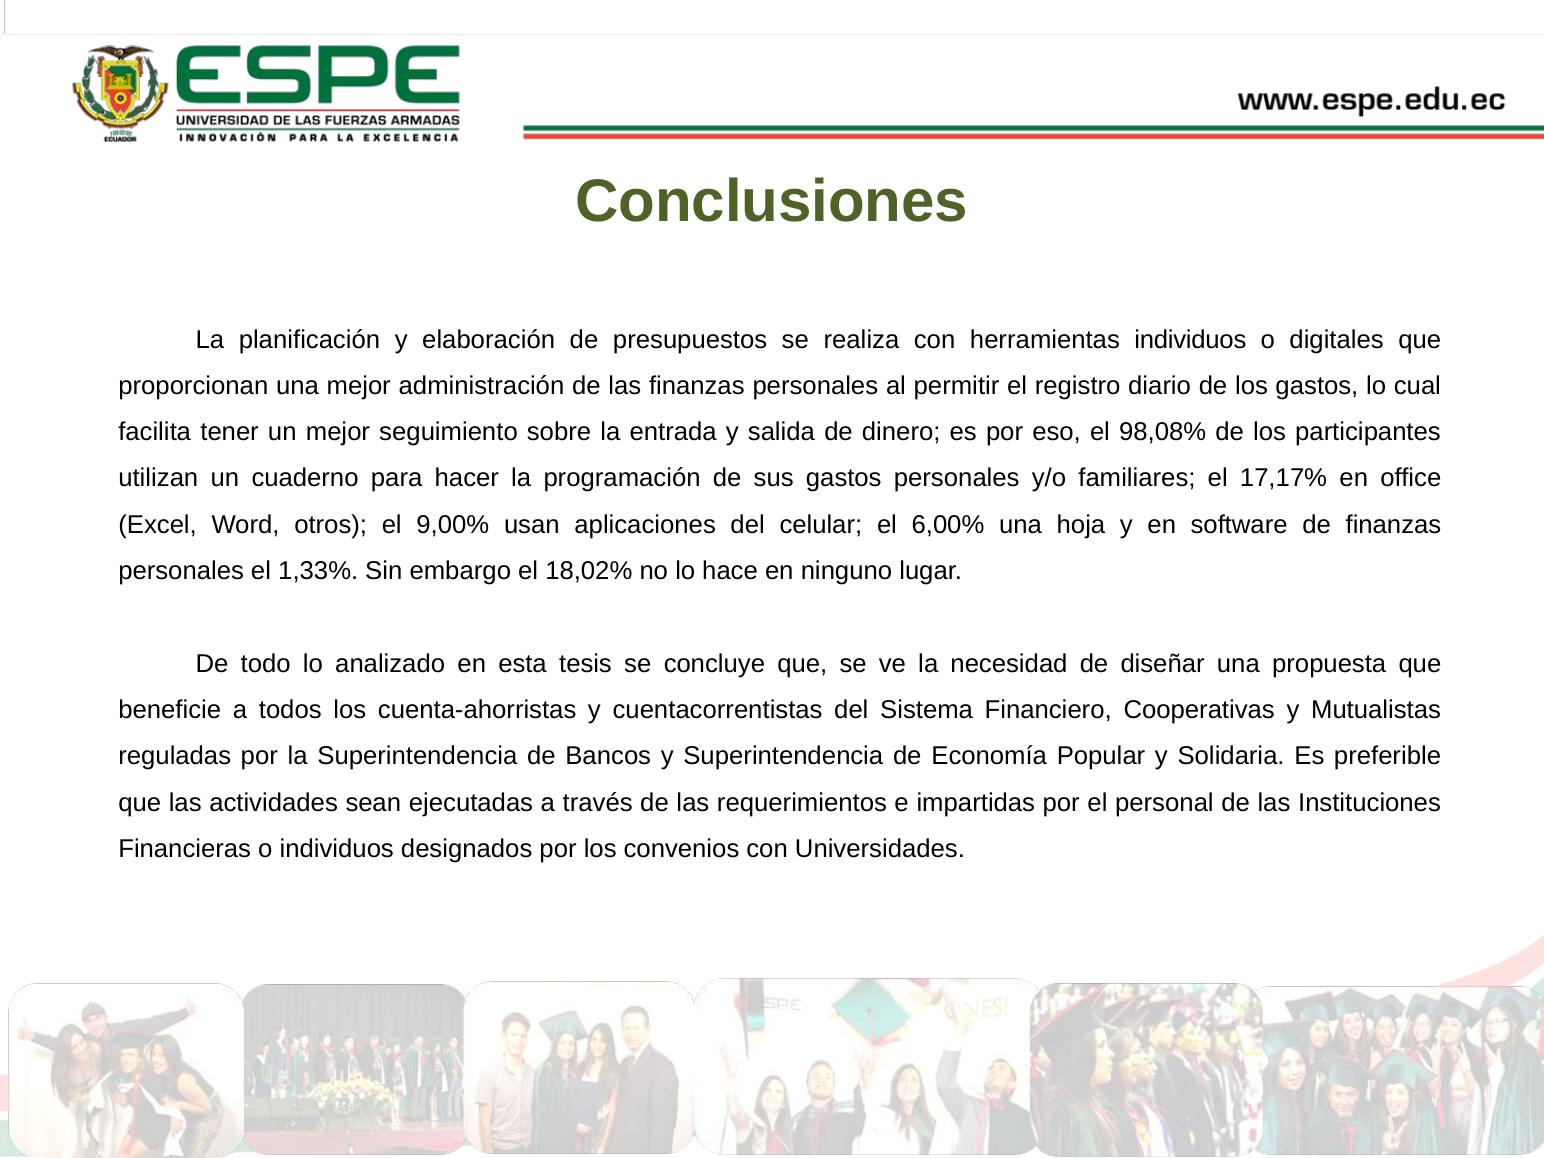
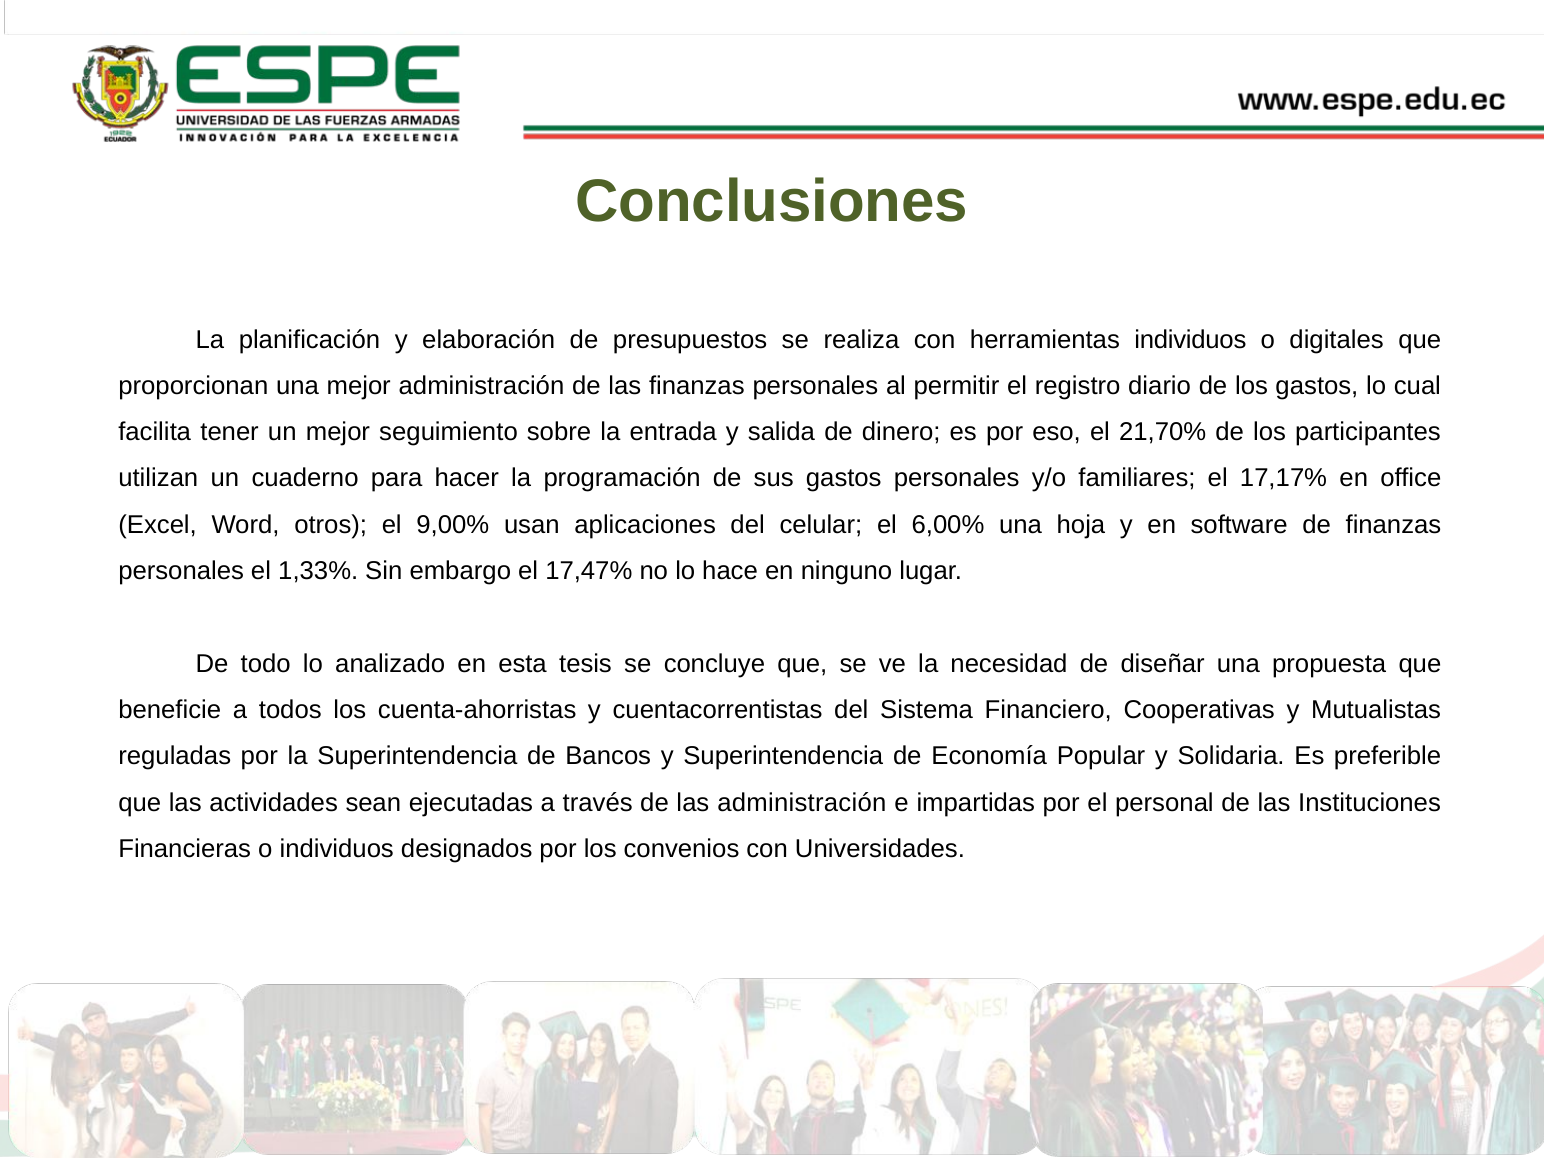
98,08%: 98,08% -> 21,70%
18,02%: 18,02% -> 17,47%
las requerimientos: requerimientos -> administración
